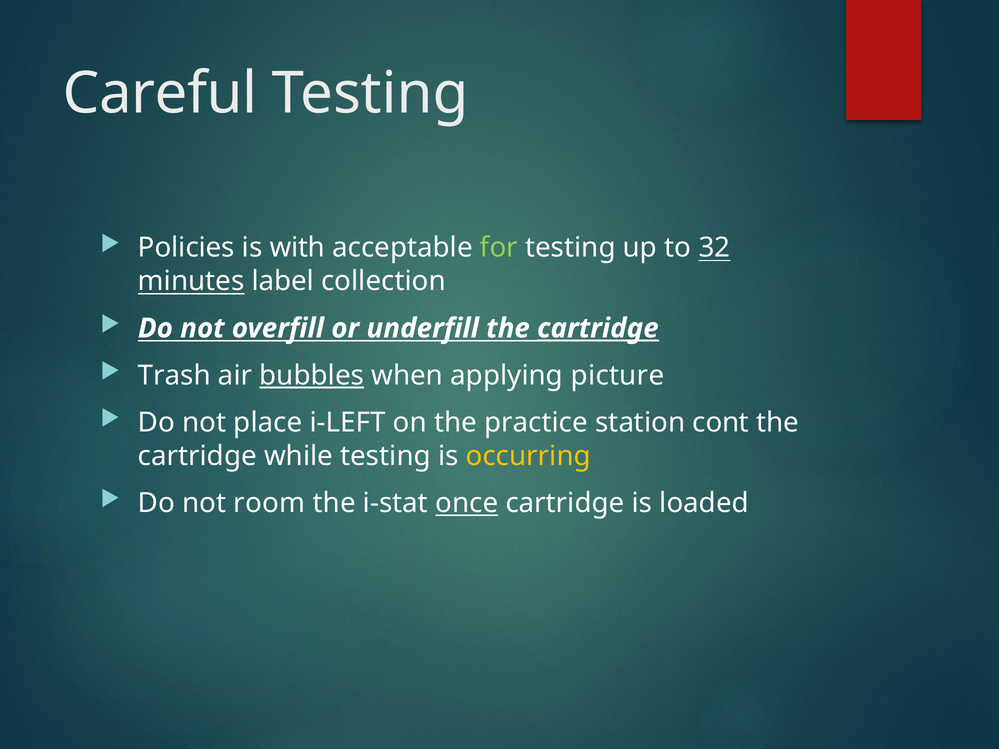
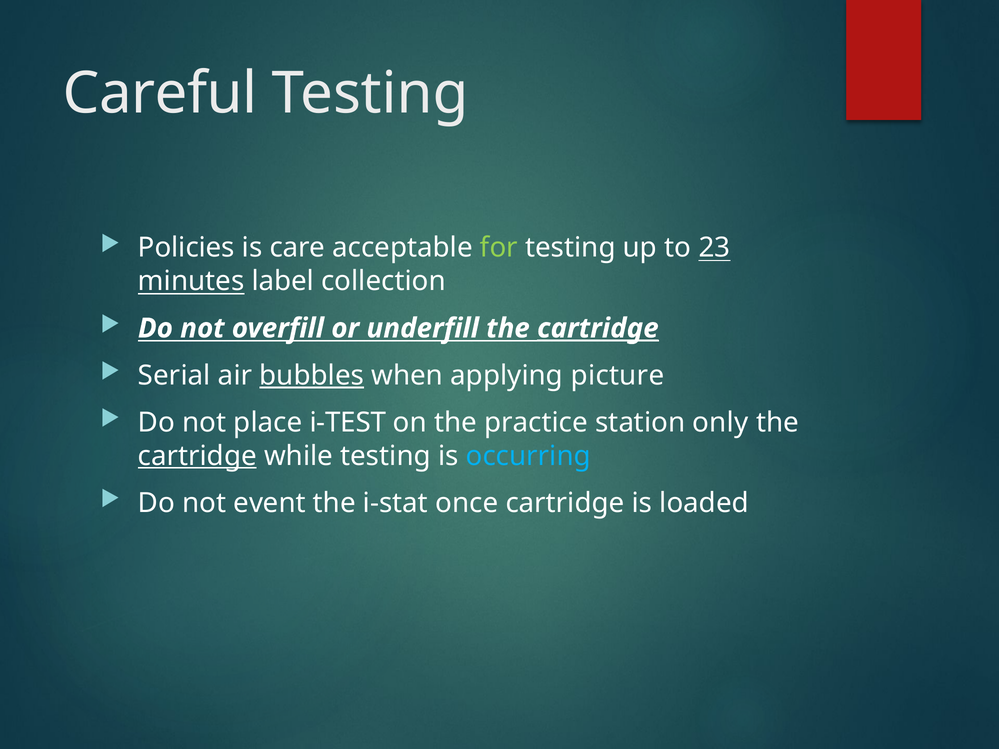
with: with -> care
32: 32 -> 23
Trash: Trash -> Serial
i-LEFT: i-LEFT -> i-TEST
cont: cont -> only
cartridge at (197, 456) underline: none -> present
occurring colour: yellow -> light blue
room: room -> event
once underline: present -> none
